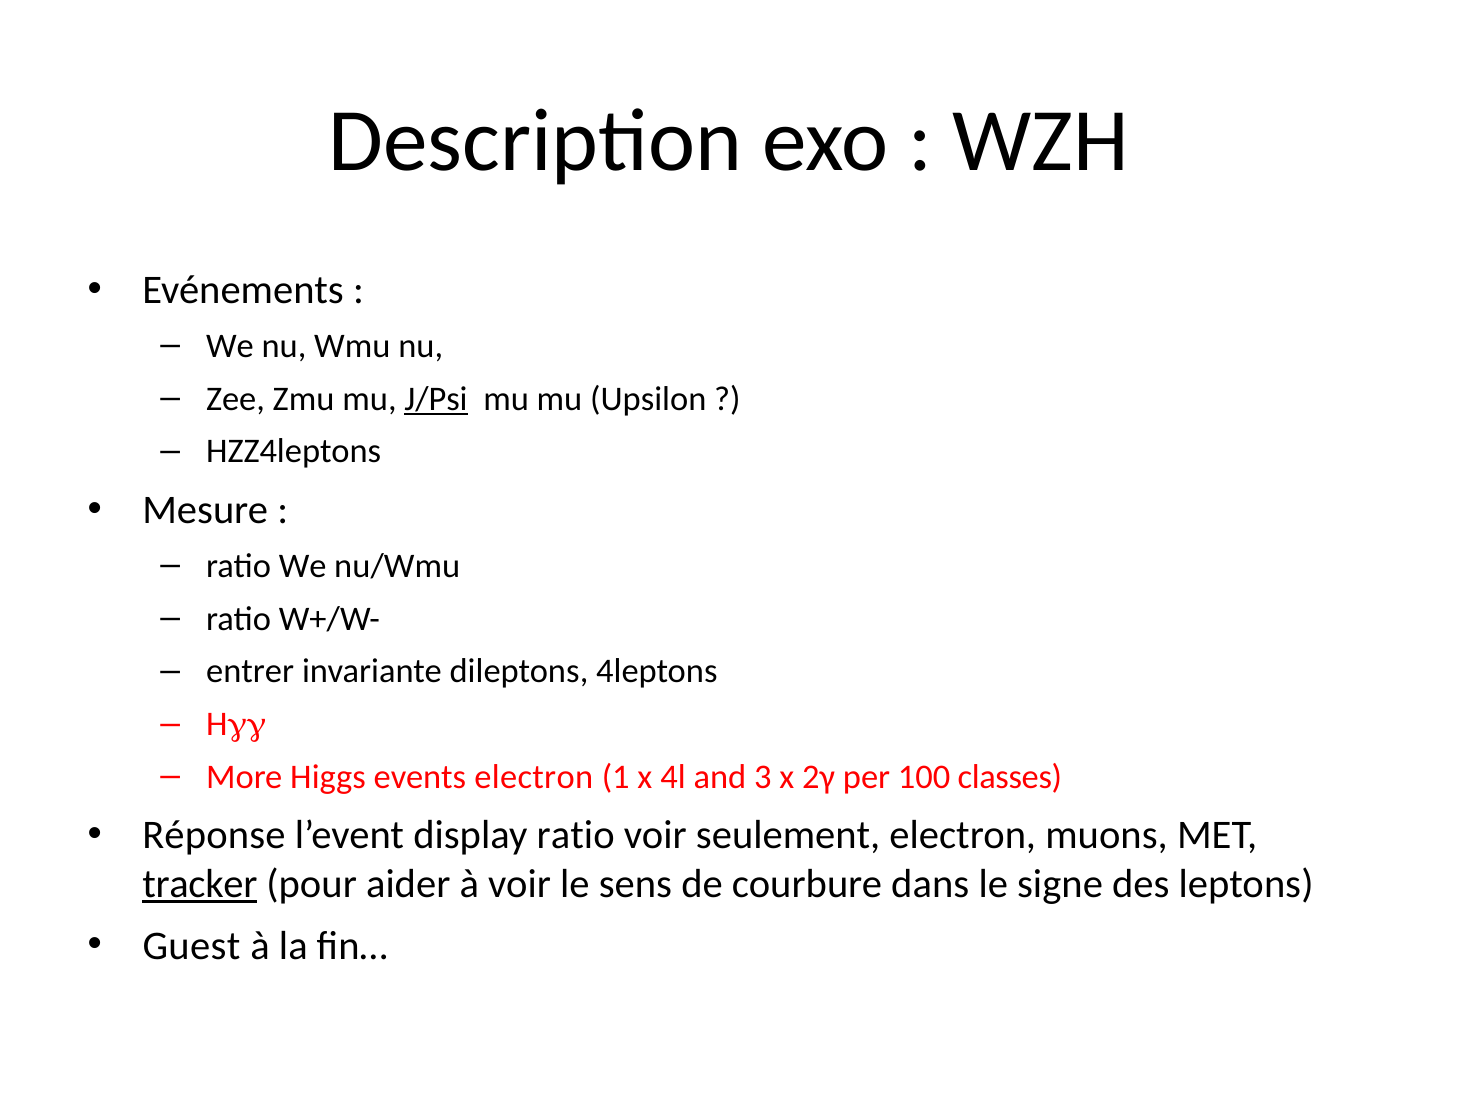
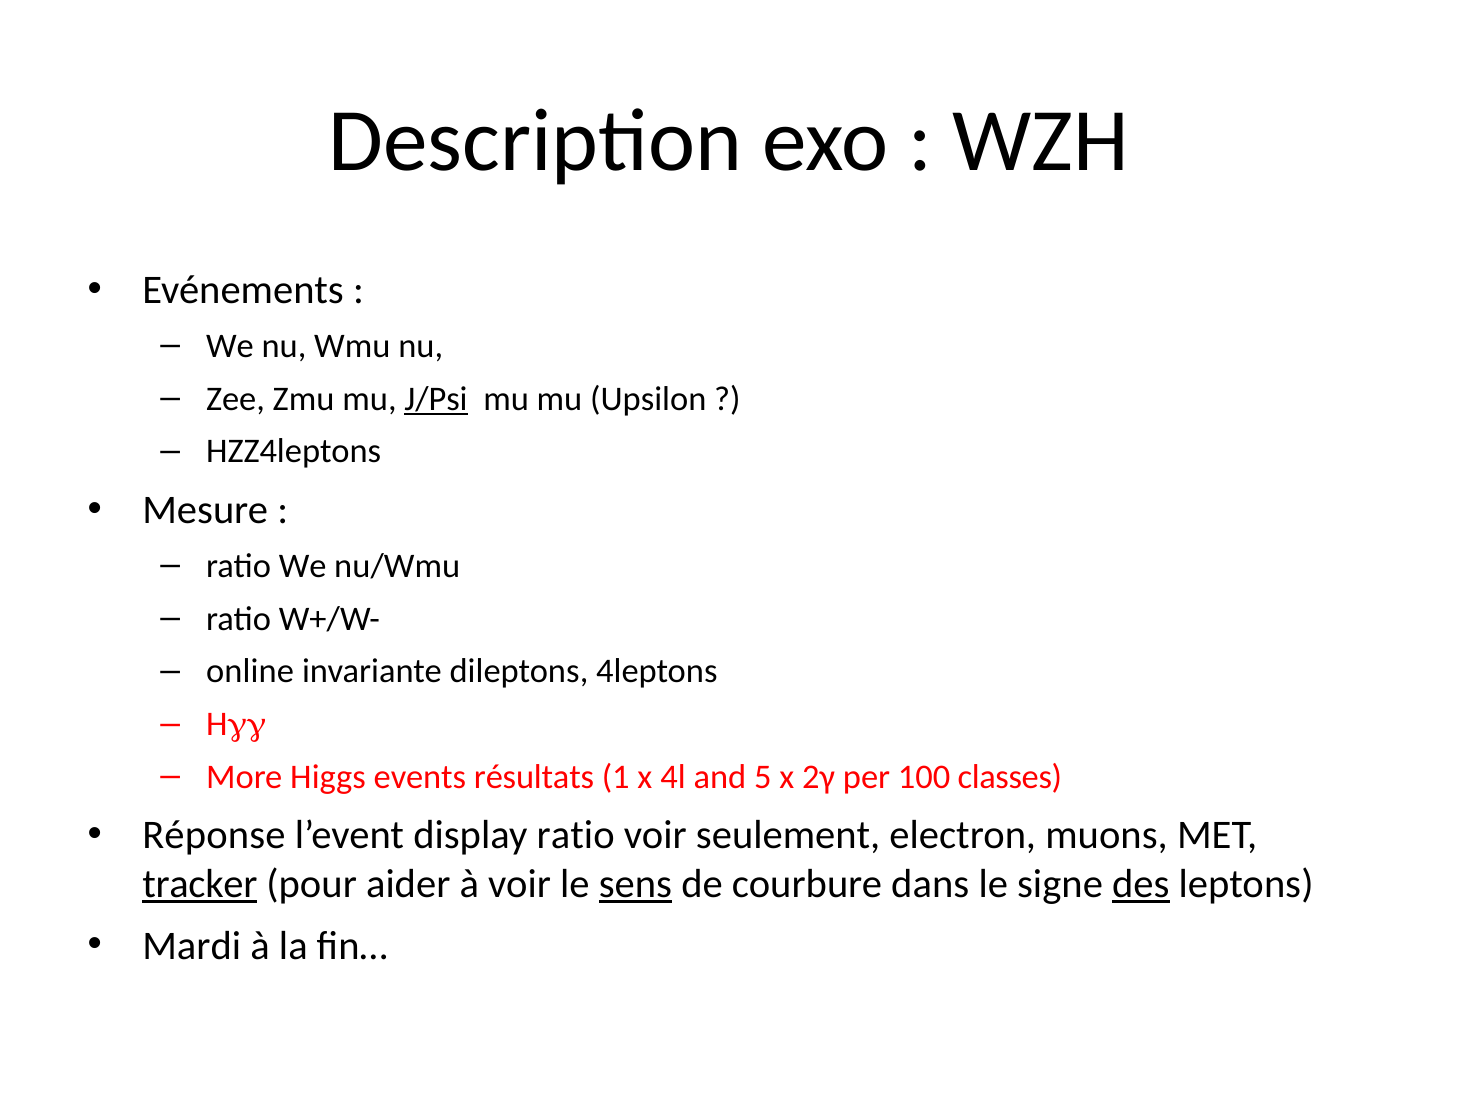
entrer: entrer -> online
events electron: electron -> résultats
3: 3 -> 5
sens underline: none -> present
des underline: none -> present
Guest: Guest -> Mardi
